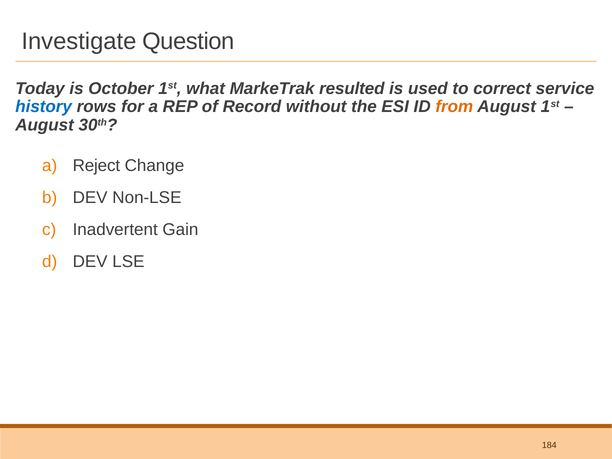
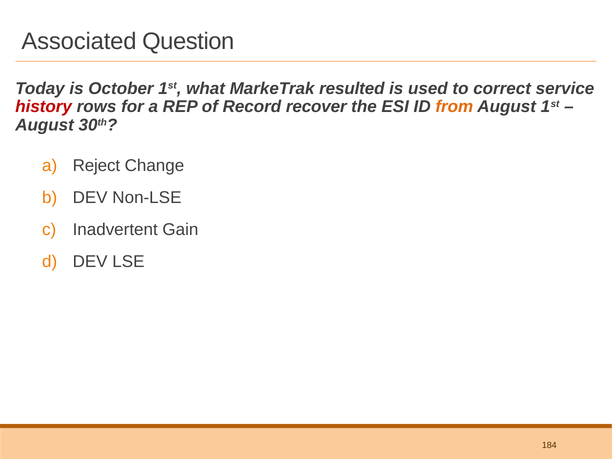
Investigate: Investigate -> Associated
history colour: blue -> red
without: without -> recover
